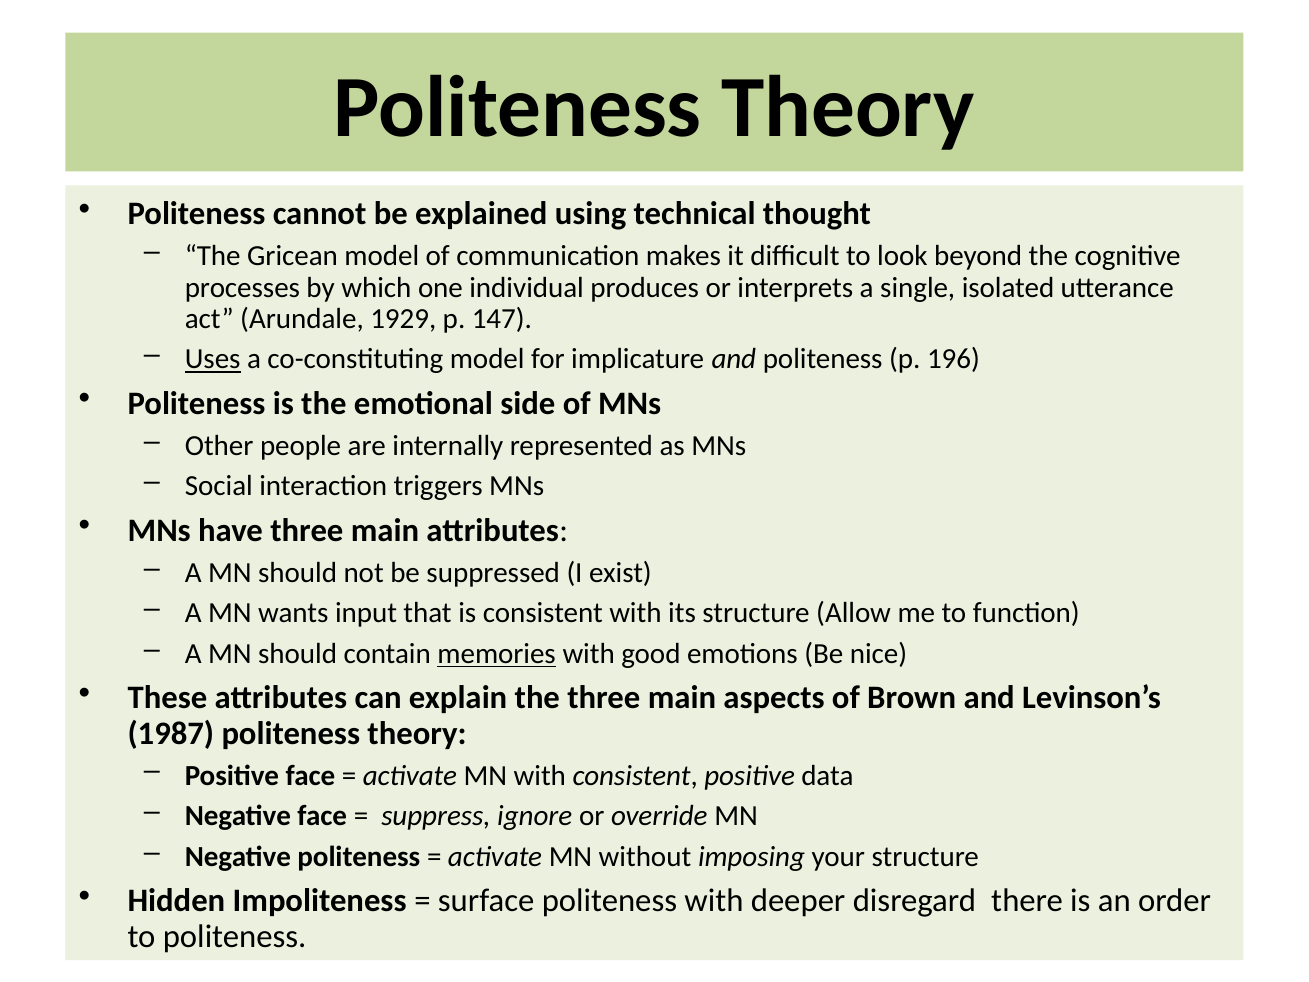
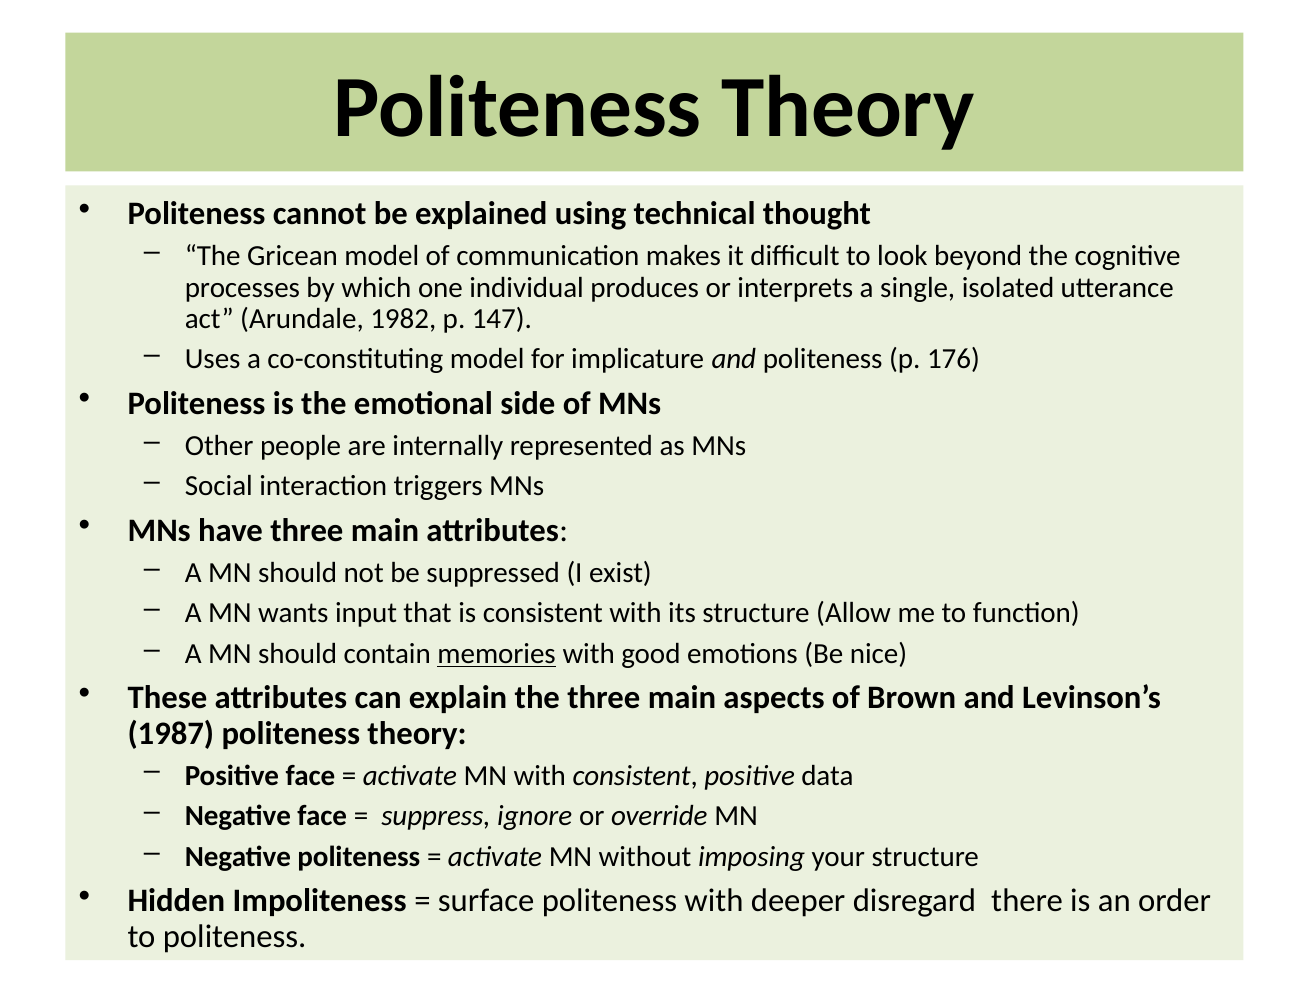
1929: 1929 -> 1982
Uses underline: present -> none
196: 196 -> 176
